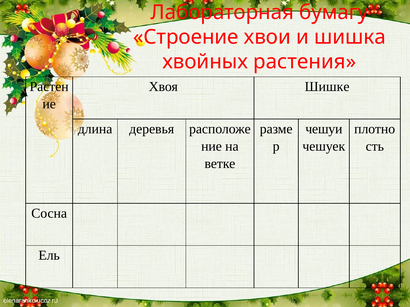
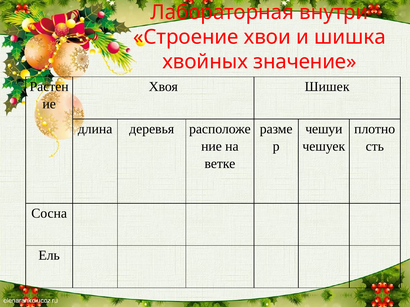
бумагу: бумагу -> внутри
растения: растения -> значение
Шишке: Шишке -> Шишек
